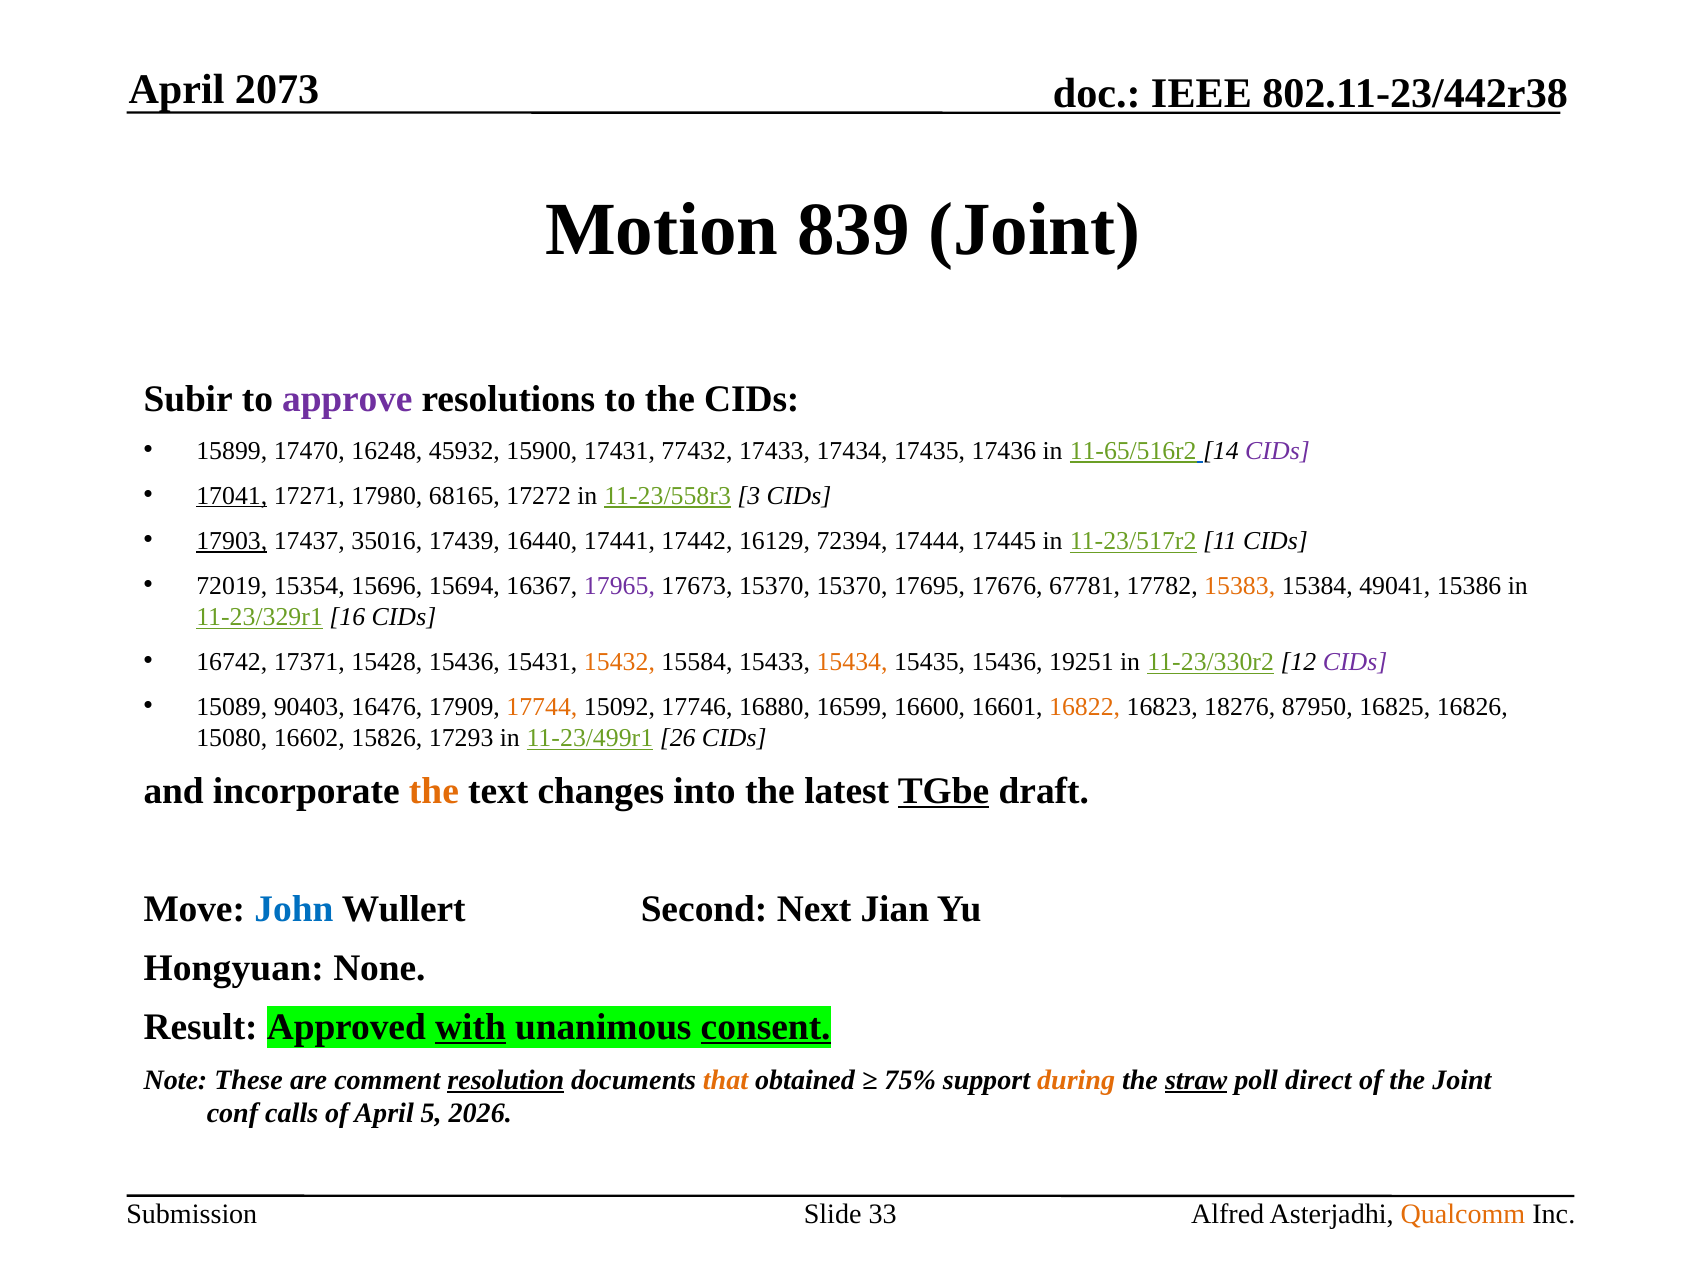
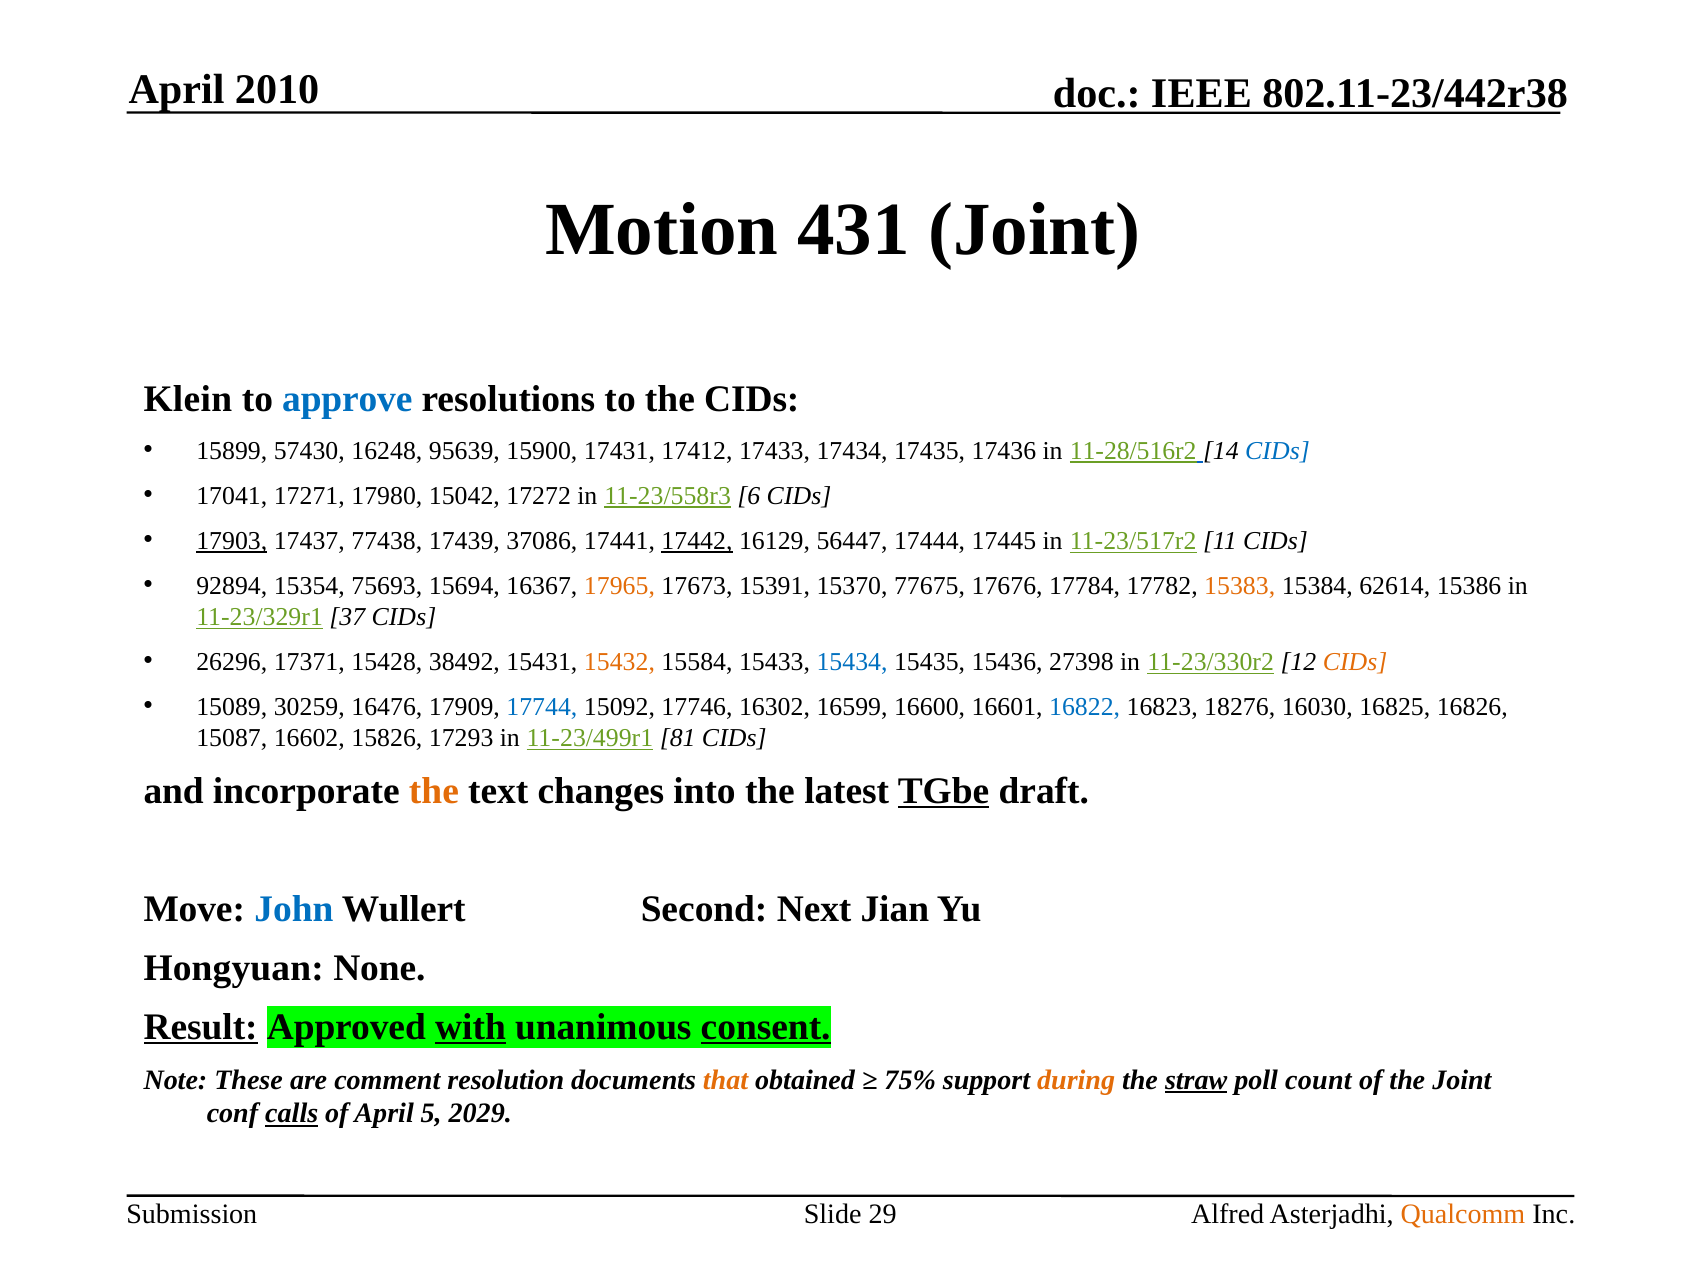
2073: 2073 -> 2010
839: 839 -> 431
Subir: Subir -> Klein
approve colour: purple -> blue
17470: 17470 -> 57430
45932: 45932 -> 95639
77432: 77432 -> 17412
11-65/516r2: 11-65/516r2 -> 11-28/516r2
CIDs at (1278, 450) colour: purple -> blue
17041 underline: present -> none
68165: 68165 -> 15042
3: 3 -> 6
35016: 35016 -> 77438
16440: 16440 -> 37086
17442 underline: none -> present
72394: 72394 -> 56447
72019: 72019 -> 92894
15696: 15696 -> 75693
17965 colour: purple -> orange
17673 15370: 15370 -> 15391
17695: 17695 -> 77675
67781: 67781 -> 17784
49041: 49041 -> 62614
16: 16 -> 37
16742: 16742 -> 26296
15428 15436: 15436 -> 38492
15434 colour: orange -> blue
19251: 19251 -> 27398
CIDs at (1355, 661) colour: purple -> orange
90403: 90403 -> 30259
17744 colour: orange -> blue
16880: 16880 -> 16302
16822 colour: orange -> blue
87950: 87950 -> 16030
15080: 15080 -> 15087
26: 26 -> 81
Result underline: none -> present
resolution underline: present -> none
direct: direct -> count
calls underline: none -> present
2026: 2026 -> 2029
33: 33 -> 29
